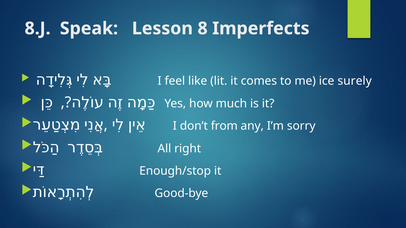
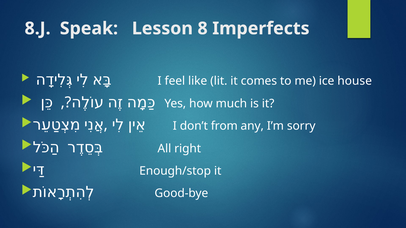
surely: surely -> house
